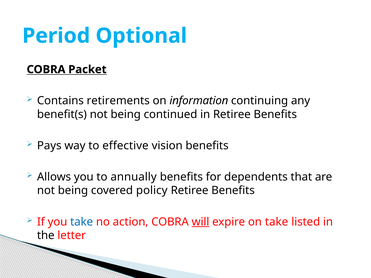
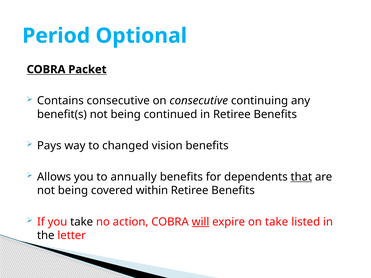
Contains retirements: retirements -> consecutive
on information: information -> consecutive
effective: effective -> changed
that underline: none -> present
policy: policy -> within
take at (82, 222) colour: blue -> black
